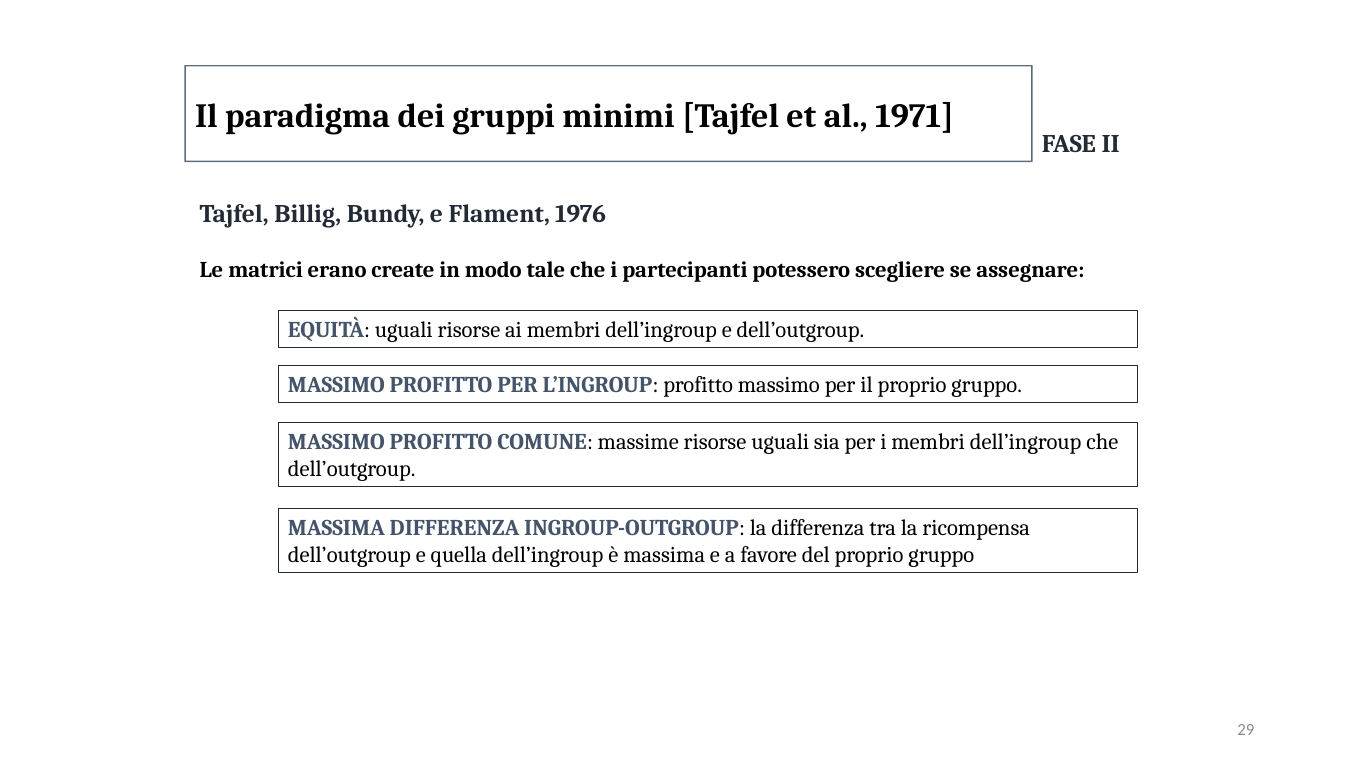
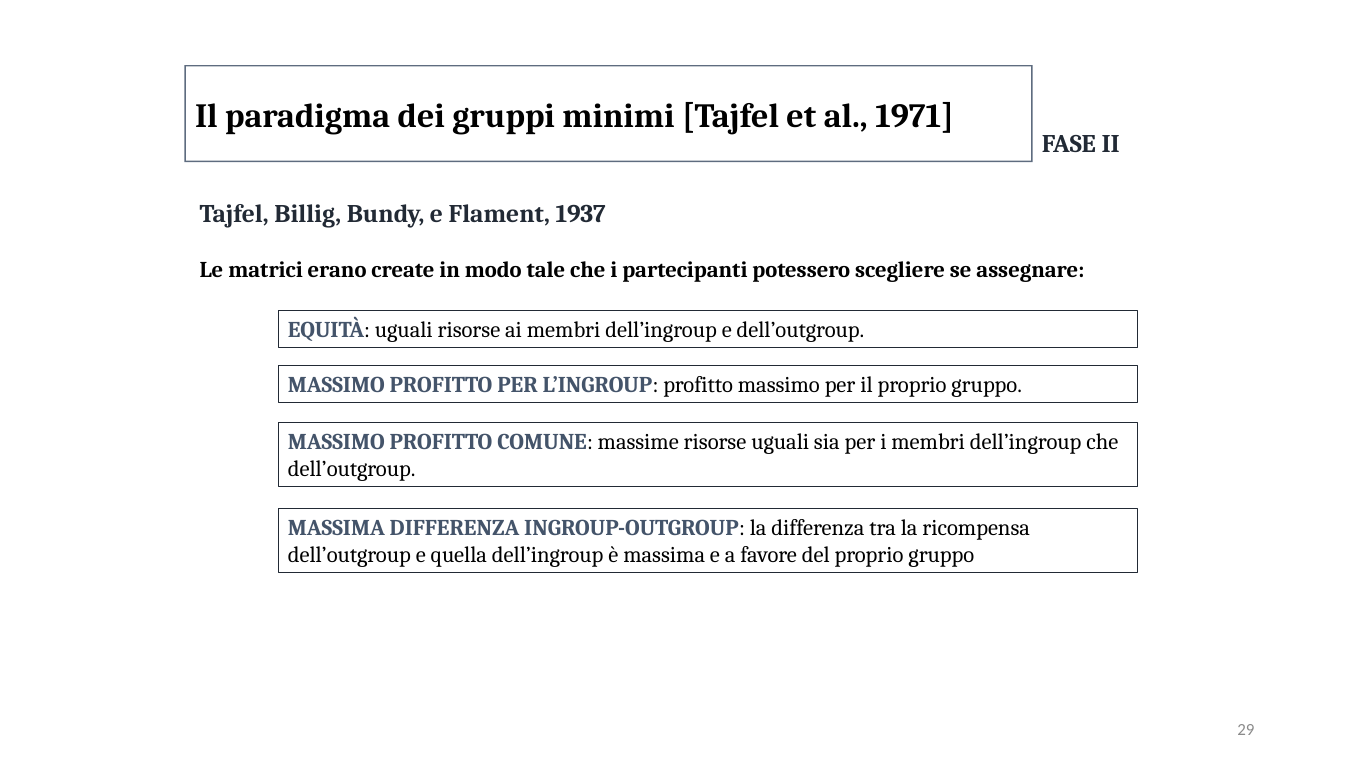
1976: 1976 -> 1937
